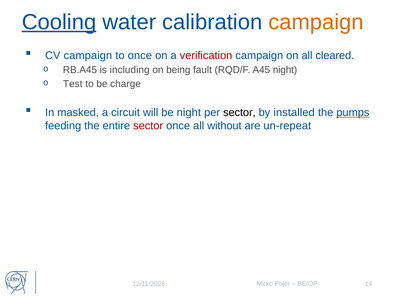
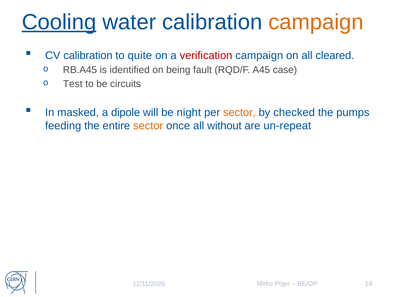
CV campaign: campaign -> calibration
to once: once -> quite
including: including -> identified
A45 night: night -> case
charge: charge -> circuits
circuit: circuit -> dipole
sector at (239, 113) colour: black -> orange
installed: installed -> checked
pumps underline: present -> none
sector at (148, 126) colour: red -> orange
